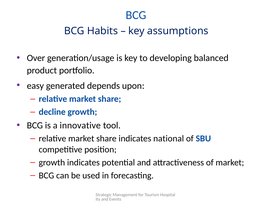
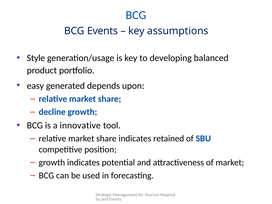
BCG Habits: Habits -> Events
Over: Over -> Style
national: national -> retained
